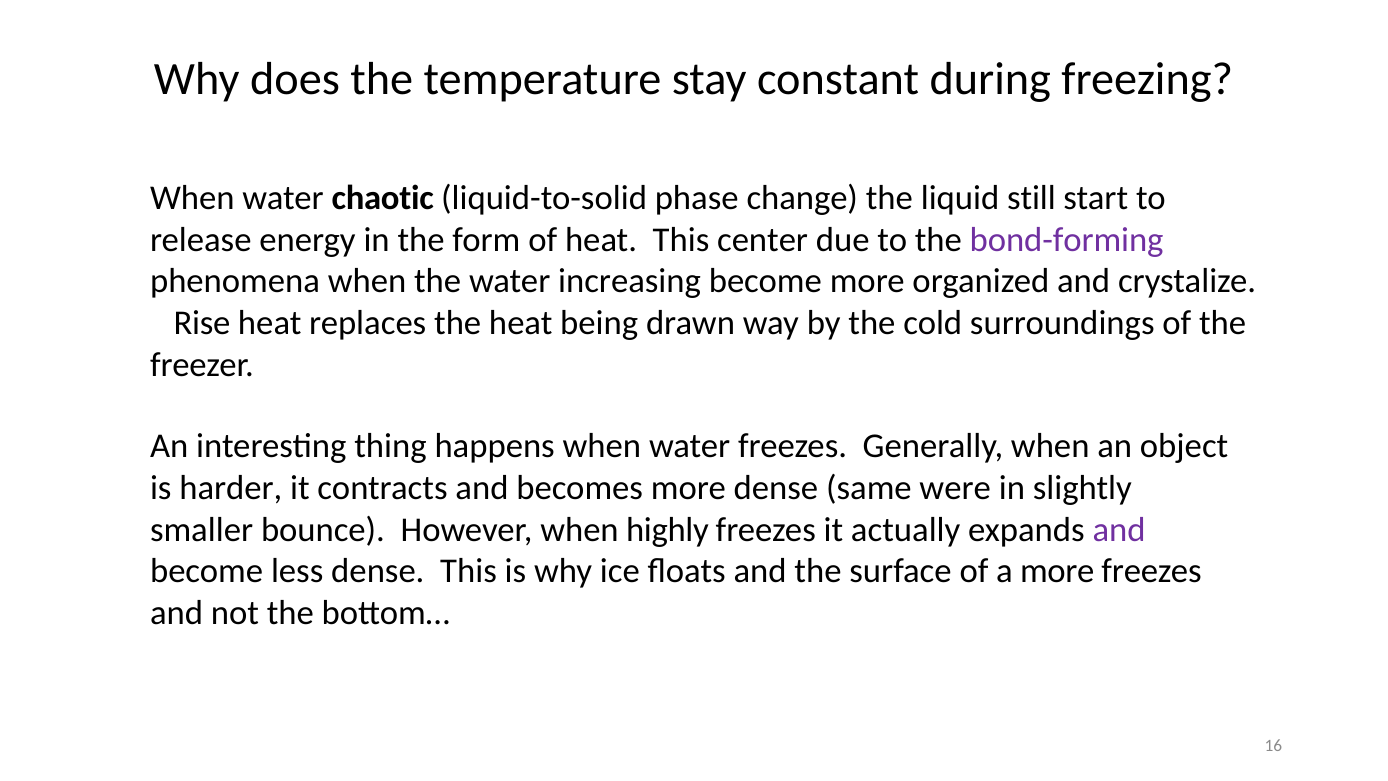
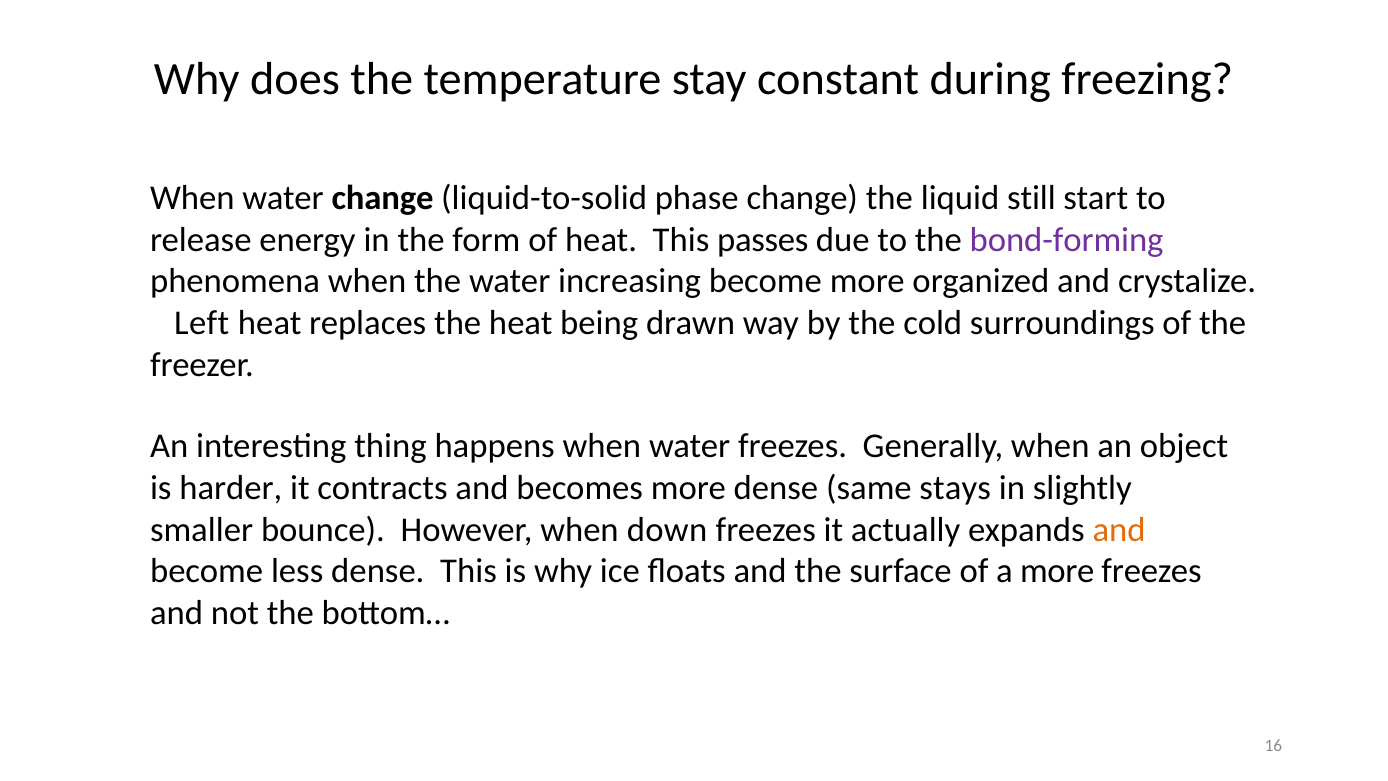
water chaotic: chaotic -> change
center: center -> passes
Rise: Rise -> Left
were: were -> stays
highly: highly -> down
and at (1119, 530) colour: purple -> orange
